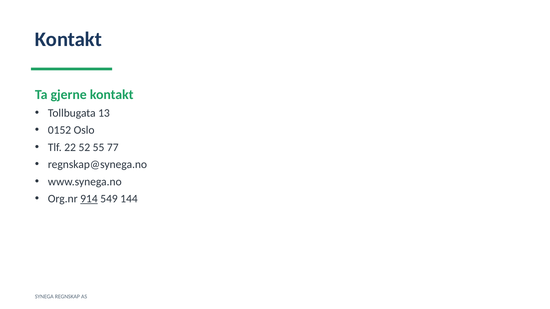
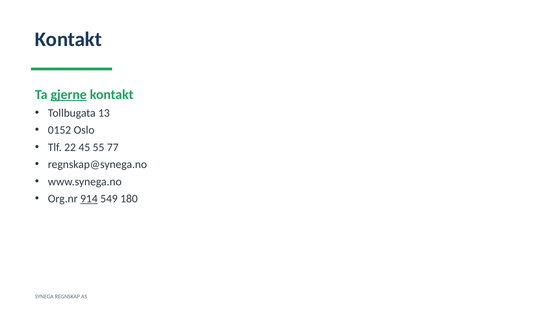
gjerne underline: none -> present
52: 52 -> 45
144: 144 -> 180
